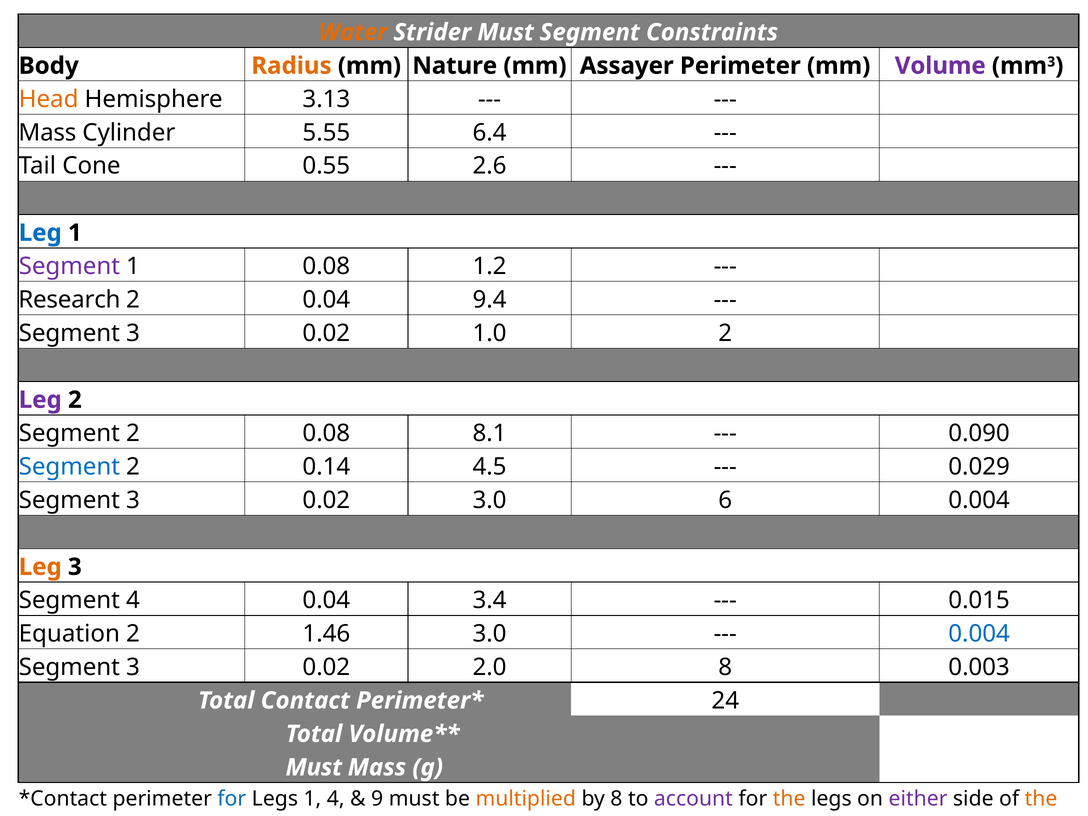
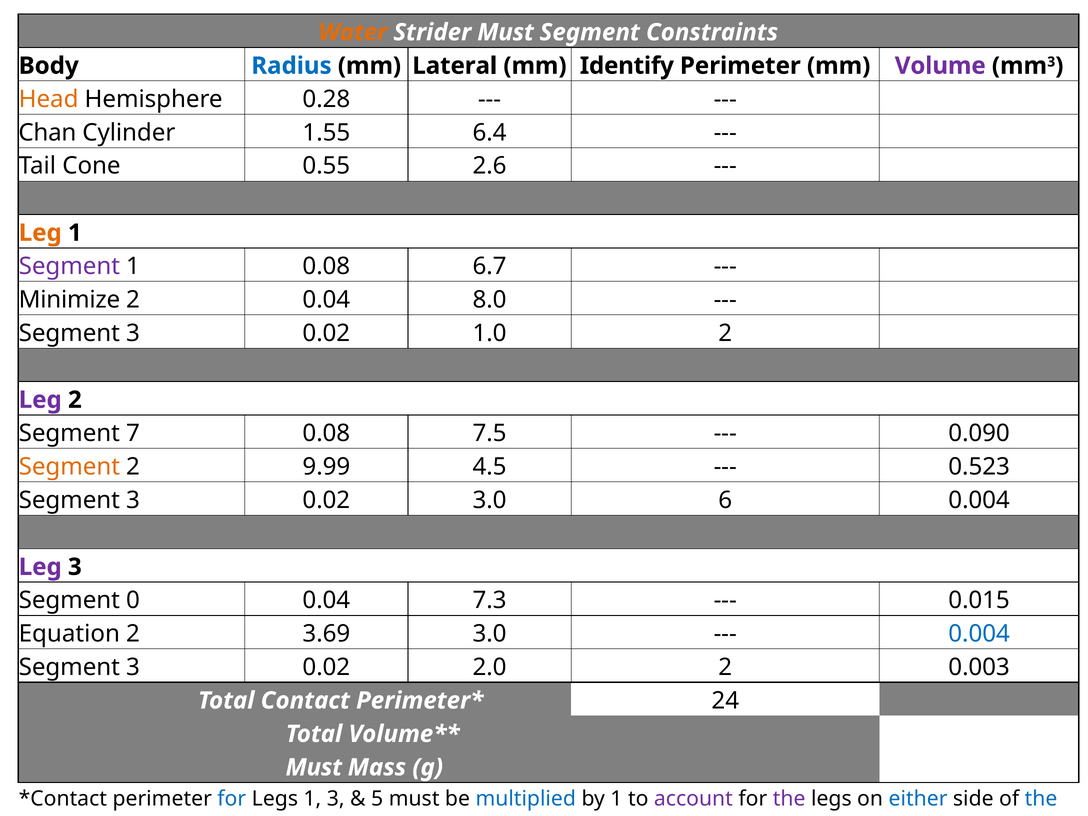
Radius colour: orange -> blue
Nature: Nature -> Lateral
Assayer: Assayer -> Identify
3.13: 3.13 -> 0.28
Mass at (47, 133): Mass -> Chan
5.55: 5.55 -> 1.55
Leg at (40, 233) colour: blue -> orange
1.2: 1.2 -> 6.7
Research: Research -> Minimize
9.4: 9.4 -> 8.0
2 at (133, 433): 2 -> 7
8.1: 8.1 -> 7.5
Segment at (69, 467) colour: blue -> orange
0.14: 0.14 -> 9.99
0.029: 0.029 -> 0.523
Leg at (40, 567) colour: orange -> purple
Segment 4: 4 -> 0
3.4: 3.4 -> 7.3
1.46: 1.46 -> 3.69
8 at (725, 667): 8 -> 2
1 4: 4 -> 3
9: 9 -> 5
multiplied at (526, 799) colour: orange -> blue
by 8: 8 -> 1
the at (789, 799) colour: orange -> purple
either at (918, 799) colour: purple -> blue
the at (1041, 799) colour: orange -> blue
